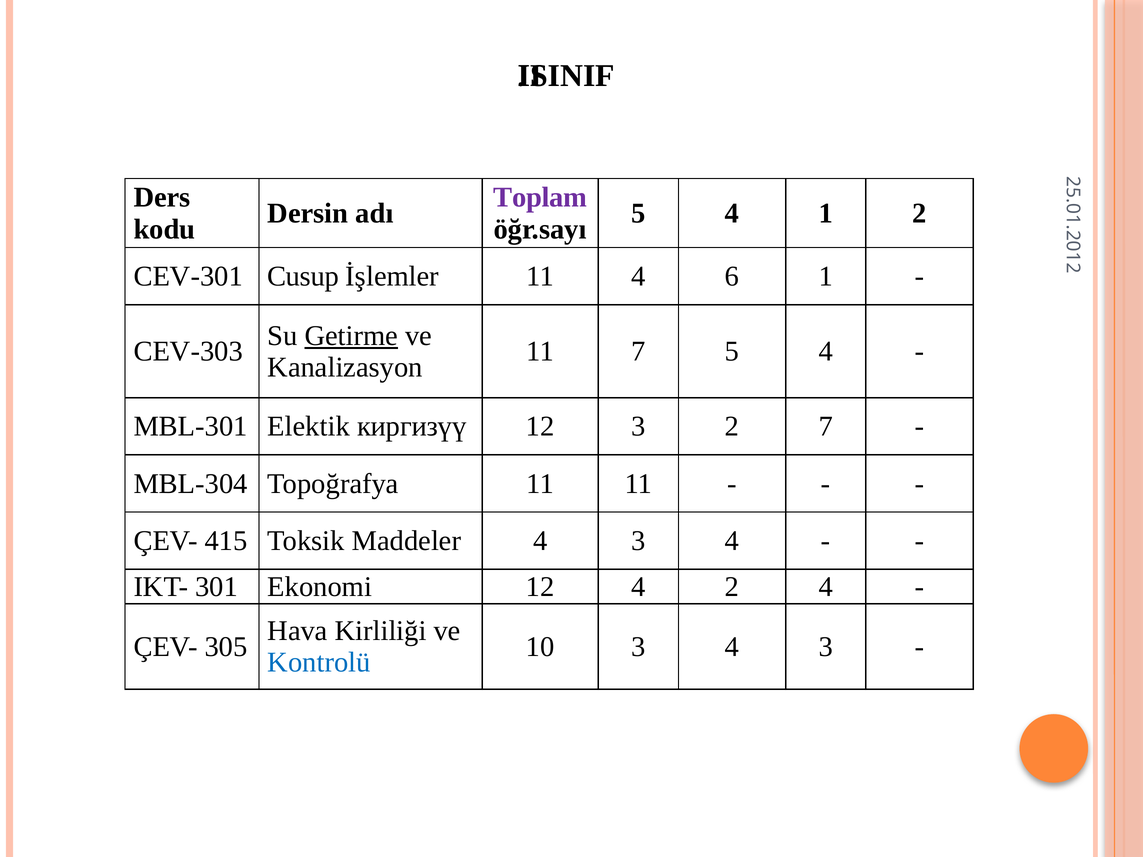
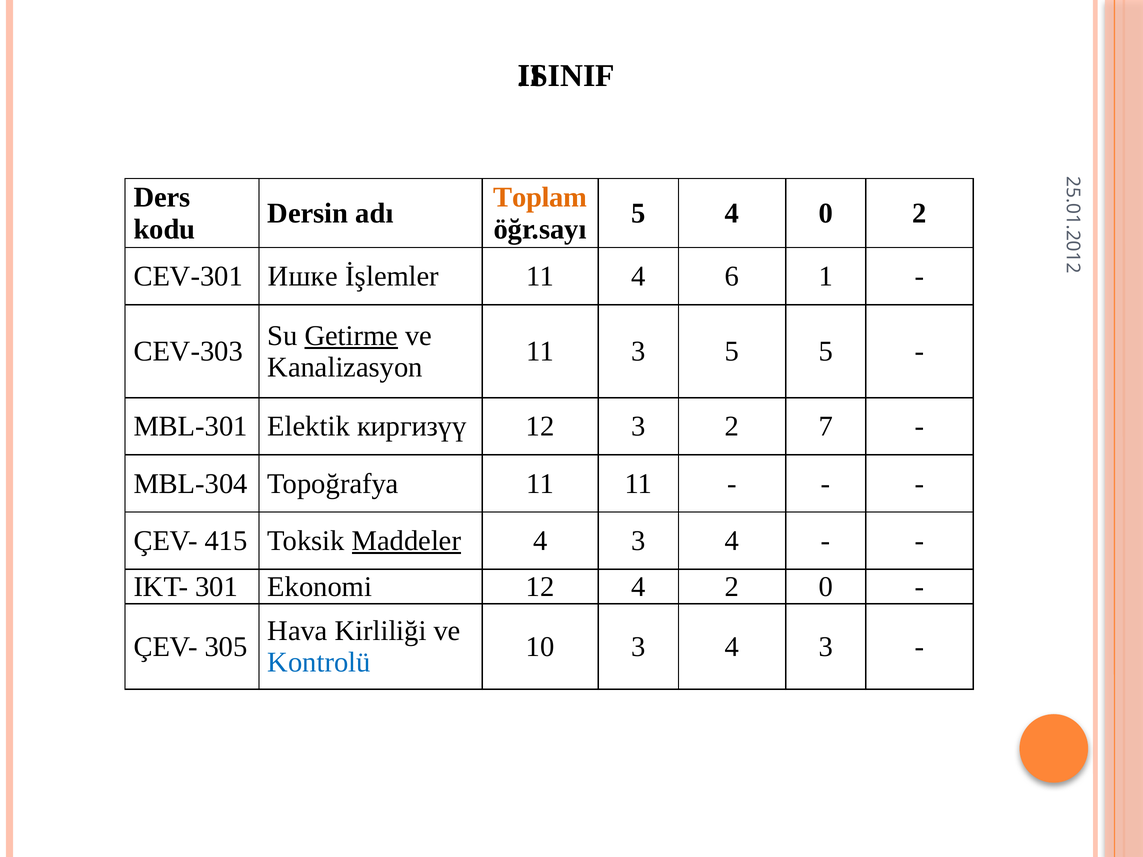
Toplam colour: purple -> orange
4 1: 1 -> 0
Cusup: Cusup -> Ишке
11 7: 7 -> 3
4 at (826, 352): 4 -> 5
Maddeler underline: none -> present
4 2 4: 4 -> 0
